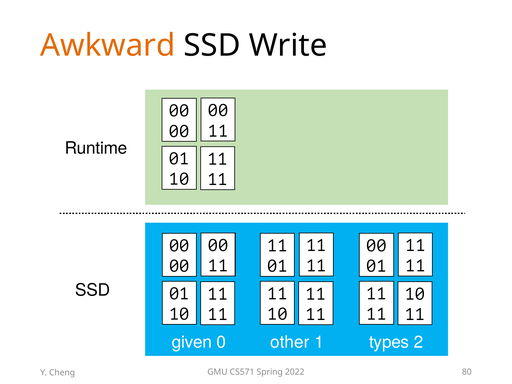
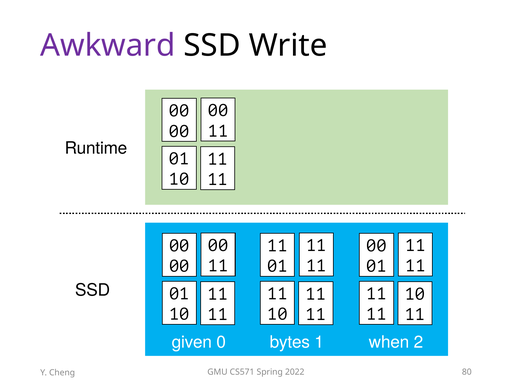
Awkward colour: orange -> purple
other: other -> bytes
types: types -> when
